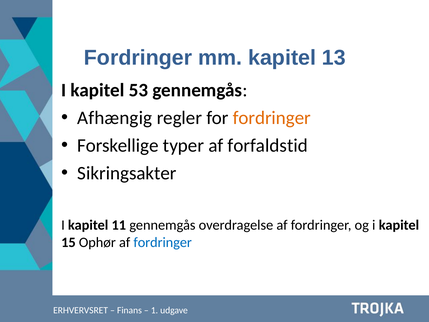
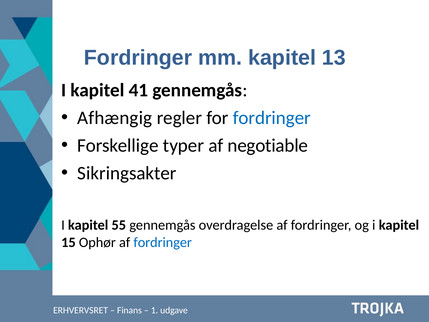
53: 53 -> 41
fordringer at (272, 118) colour: orange -> blue
forfaldstid: forfaldstid -> negotiable
11: 11 -> 55
